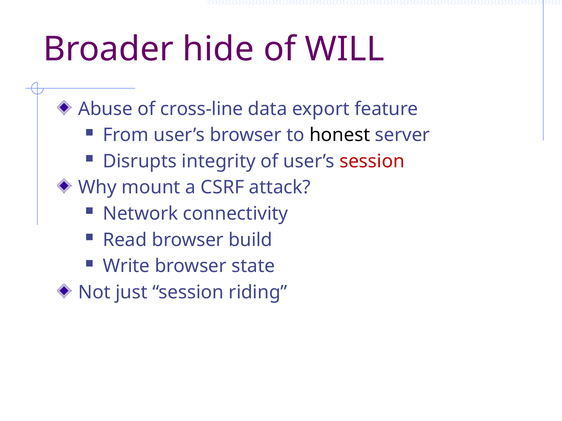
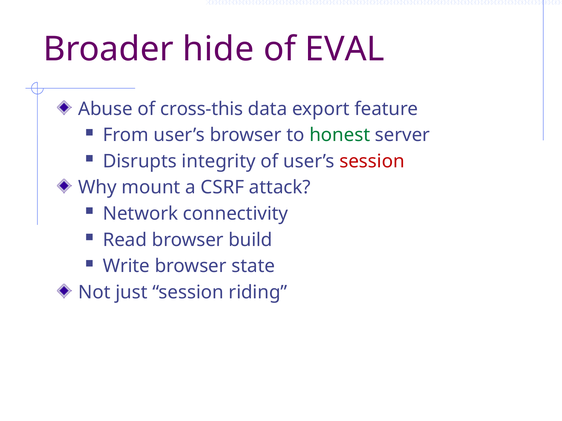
WILL: WILL -> EVAL
cross-line: cross-line -> cross-this
honest colour: black -> green
